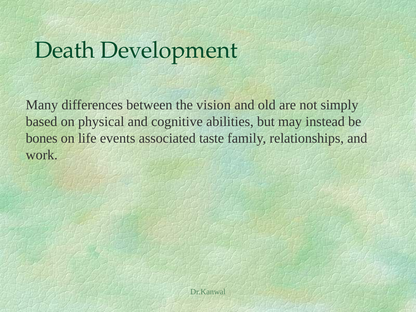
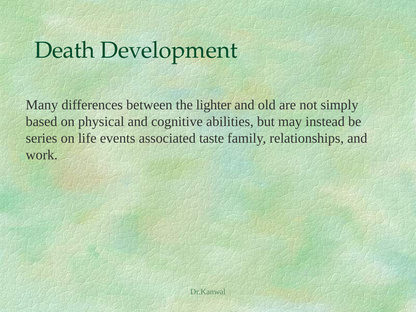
vision: vision -> lighter
bones: bones -> series
